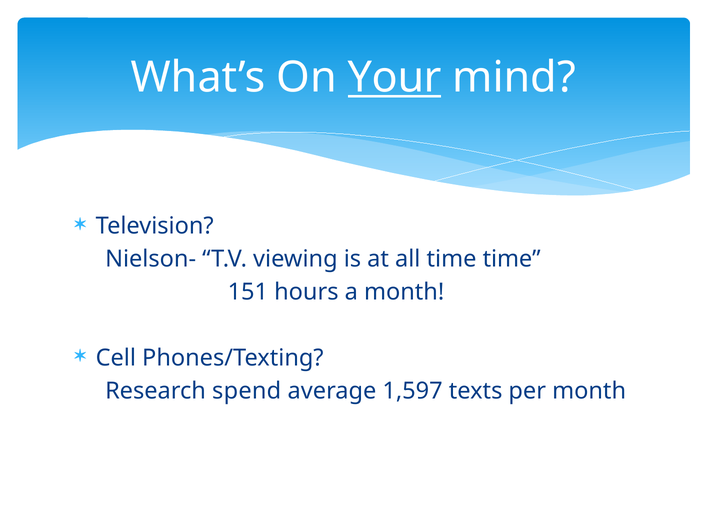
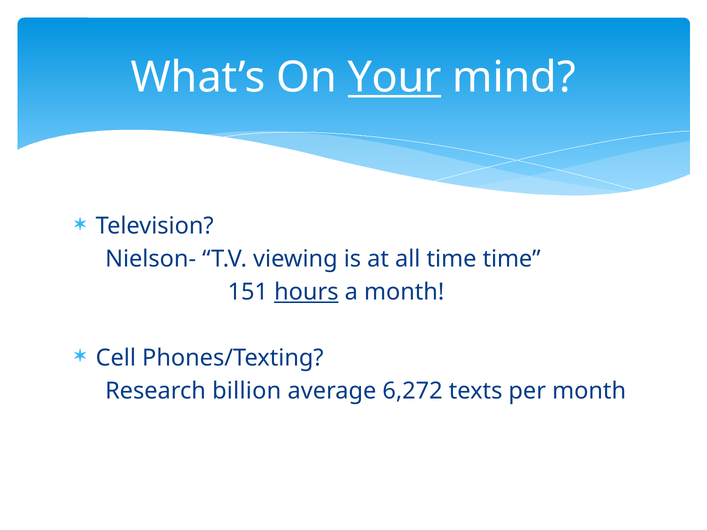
hours underline: none -> present
spend: spend -> billion
1,597: 1,597 -> 6,272
